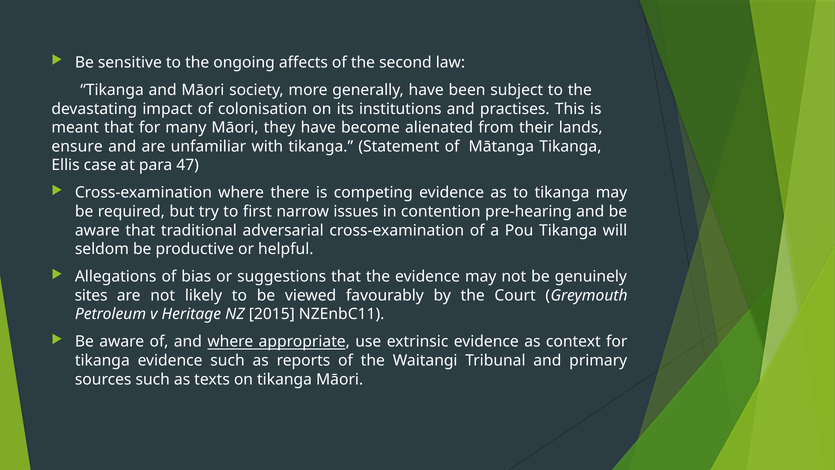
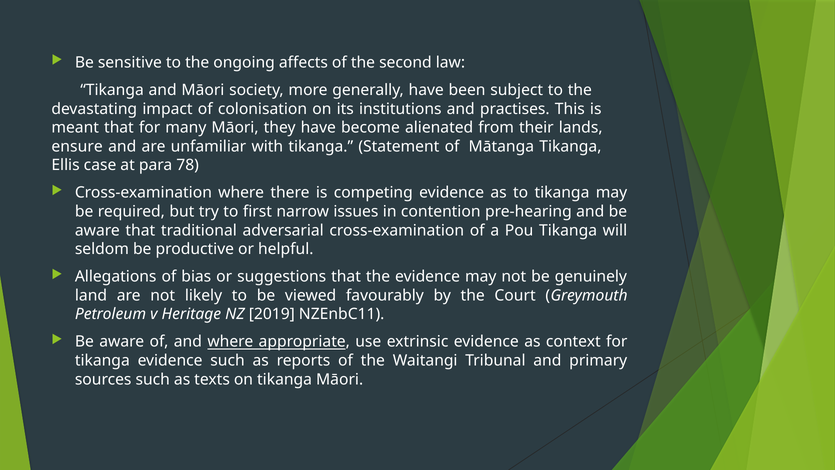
47: 47 -> 78
sites: sites -> land
2015: 2015 -> 2019
